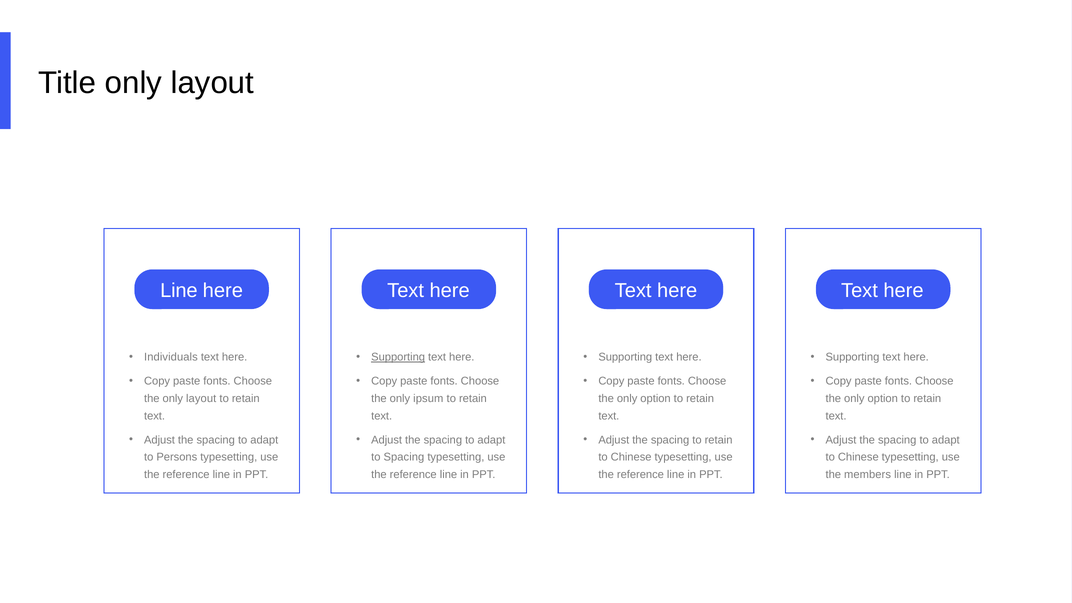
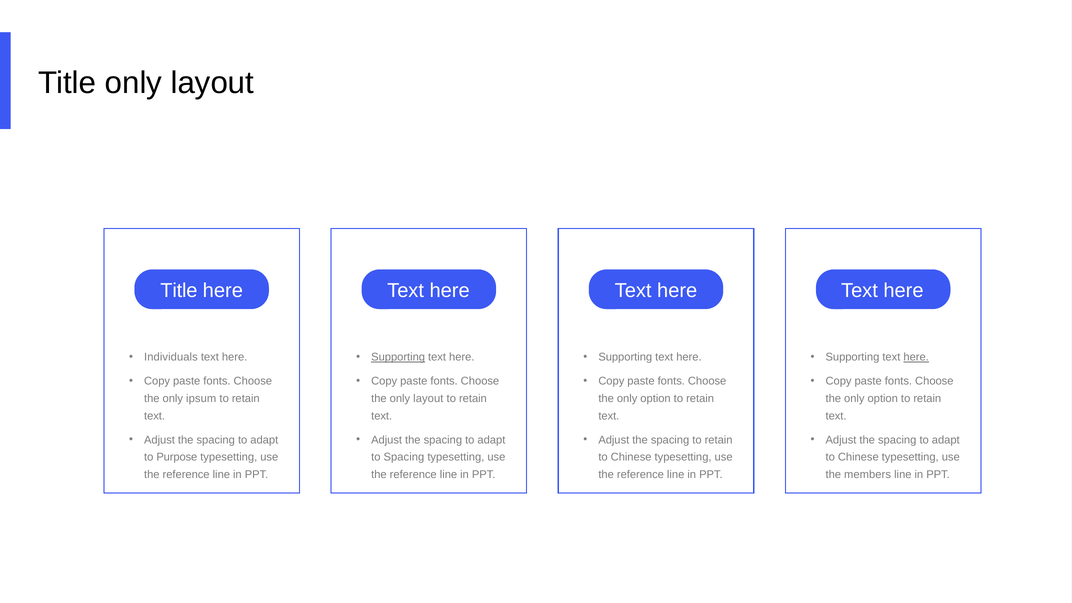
Line at (179, 291): Line -> Title
here at (916, 357) underline: none -> present
the only layout: layout -> ipsum
the only ipsum: ipsum -> layout
Persons: Persons -> Purpose
